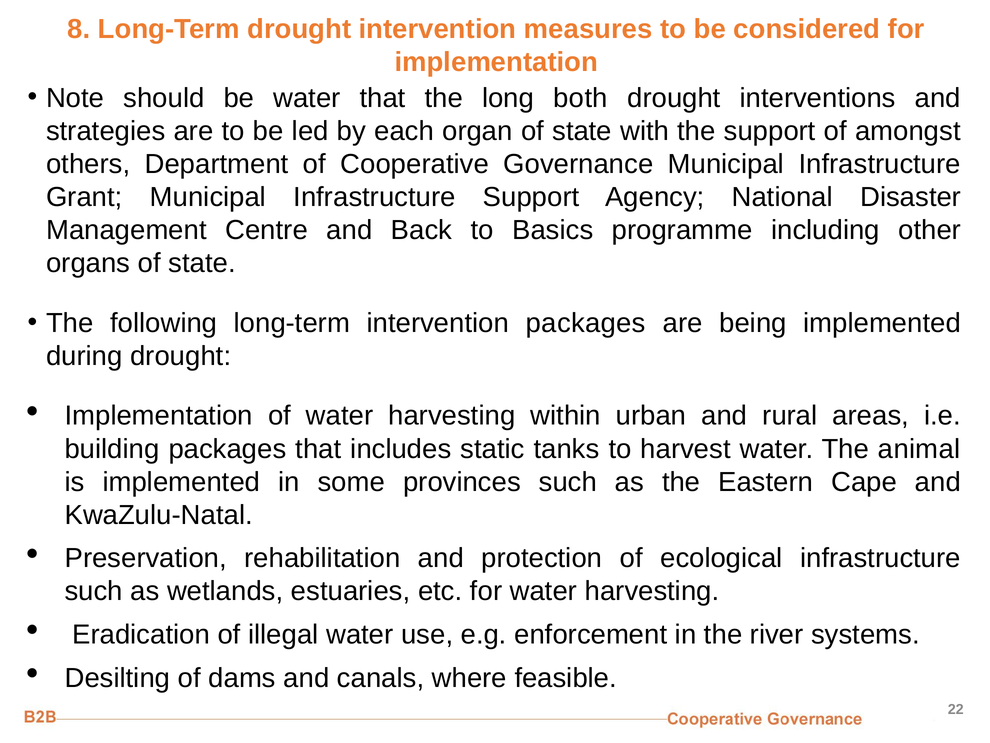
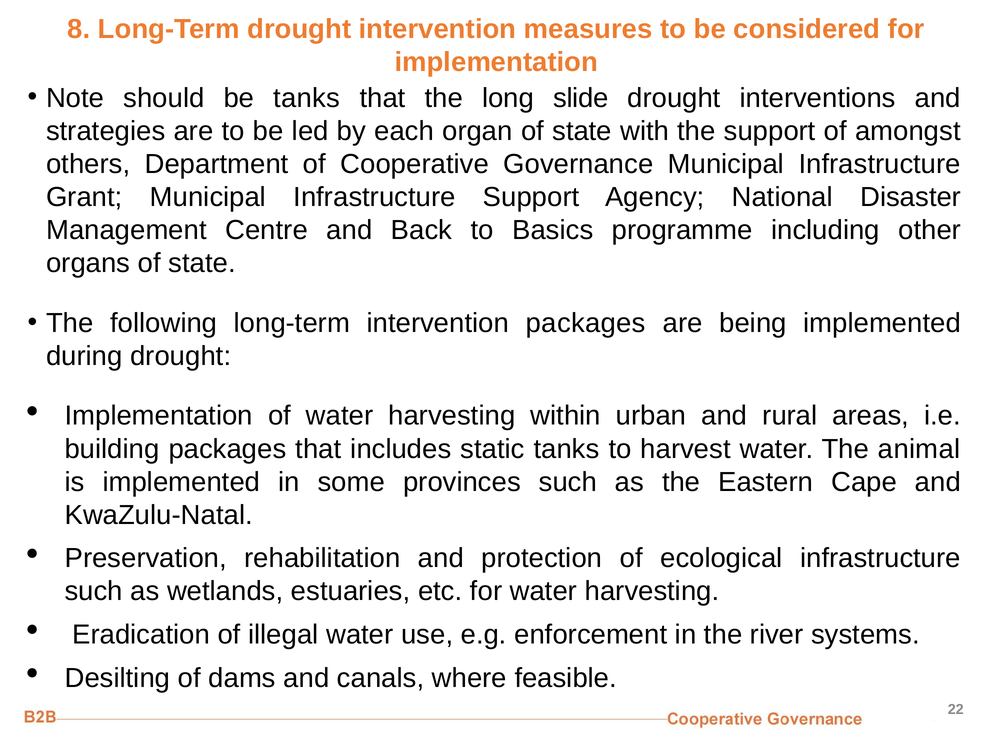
be water: water -> tanks
both: both -> slide
